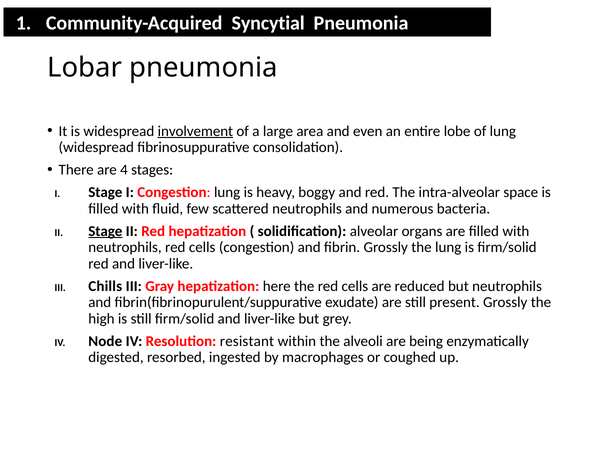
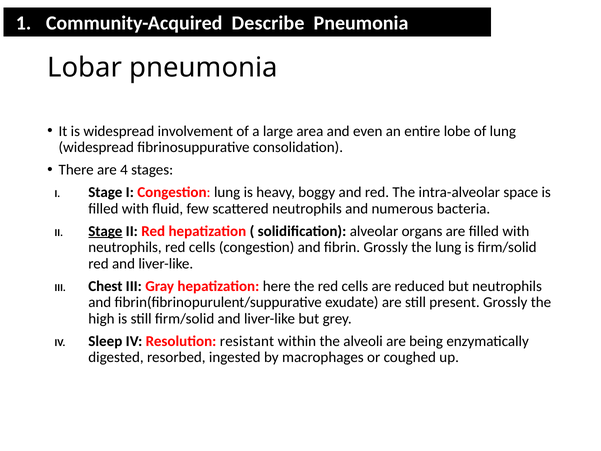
Syncytial: Syncytial -> Describe
involvement underline: present -> none
Chills: Chills -> Chest
Node: Node -> Sleep
